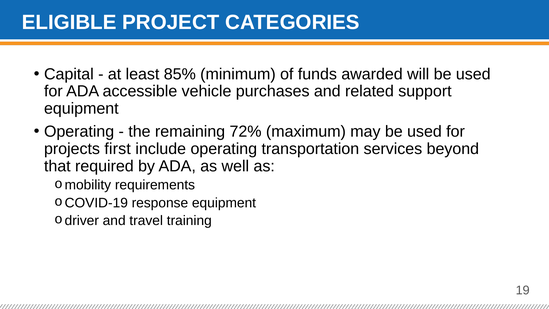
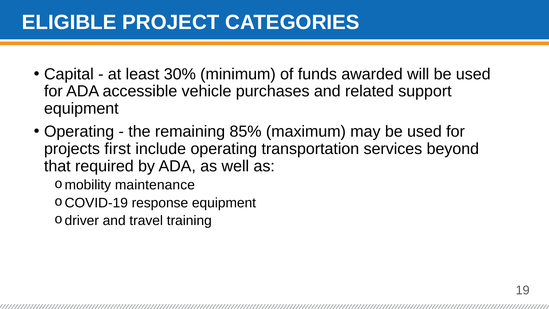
85%: 85% -> 30%
72%: 72% -> 85%
requirements: requirements -> maintenance
